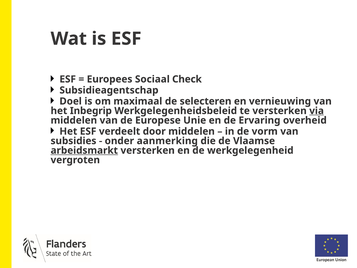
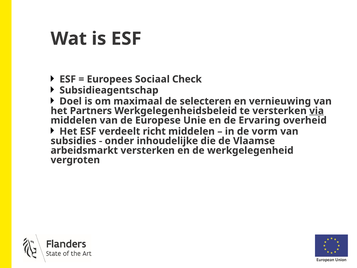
Inbegrip: Inbegrip -> Partners
door: door -> richt
aanmerking: aanmerking -> inhoudelijke
arbeidsmarkt underline: present -> none
